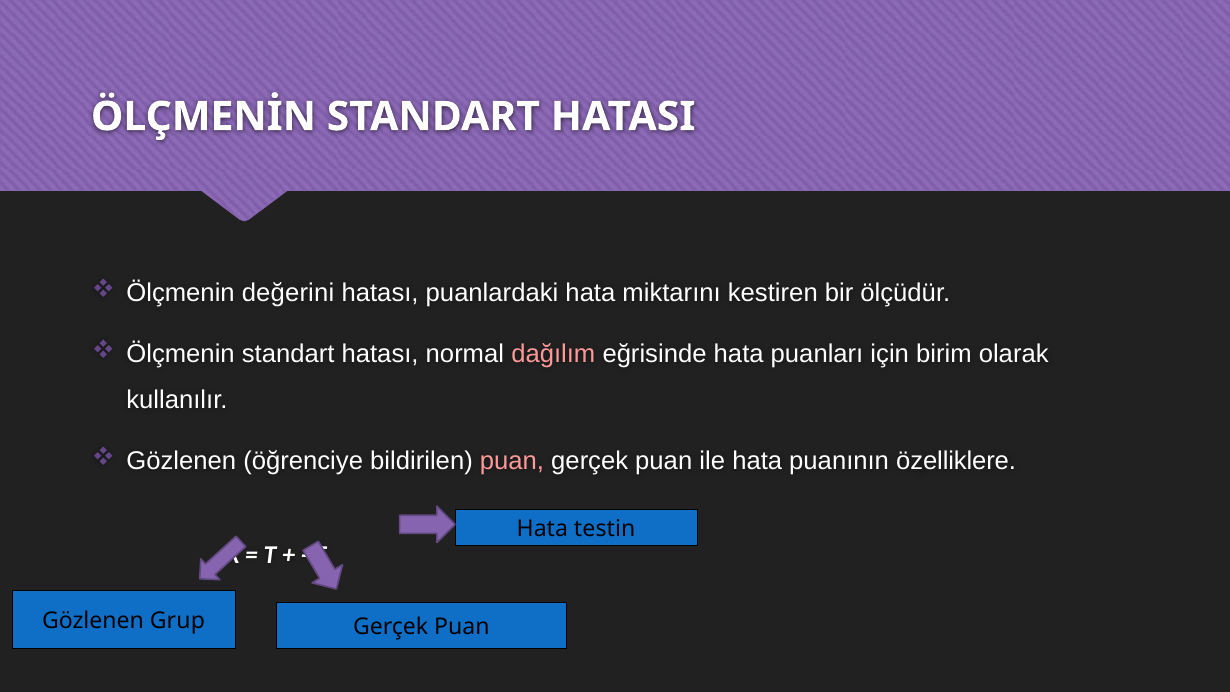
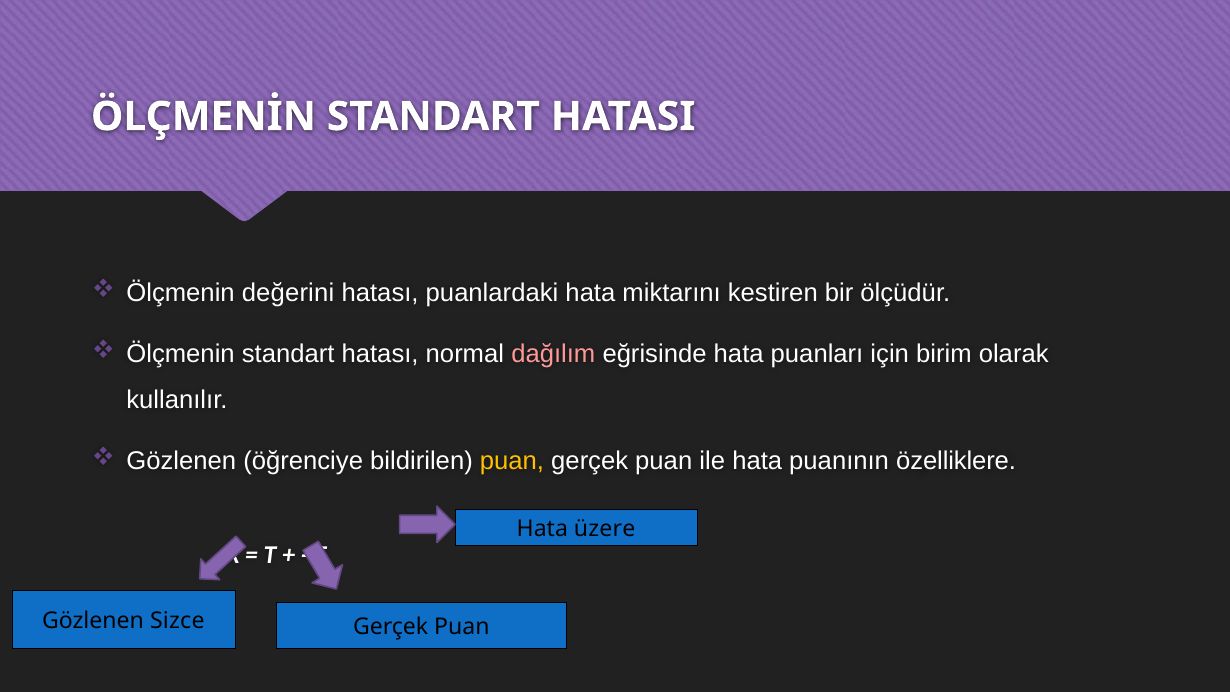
puan at (512, 461) colour: pink -> yellow
testin: testin -> üzere
Grup: Grup -> Sizce
